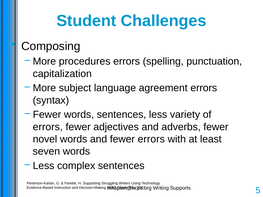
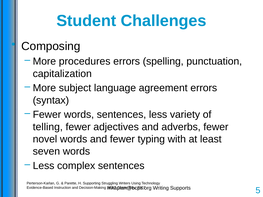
errors at (48, 127): errors -> telling
fewer errors: errors -> typing
